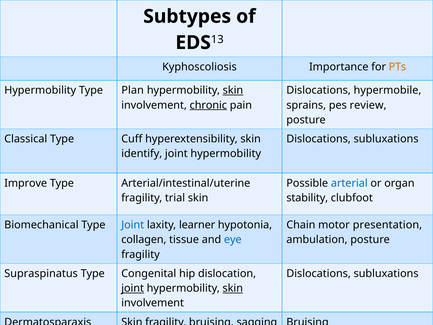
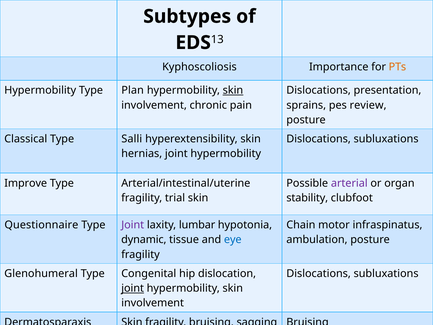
hypermobile: hypermobile -> presentation
chronic underline: present -> none
Cuff: Cuff -> Salli
identify at (142, 154): identify -> hernias
arterial colour: blue -> purple
Biomechanical: Biomechanical -> Questionnaire
Joint at (133, 225) colour: blue -> purple
learner: learner -> lumbar
presentation: presentation -> infraspinatus
collagen: collagen -> dynamic
Supraspinatus: Supraspinatus -> Glenohumeral
skin at (233, 288) underline: present -> none
